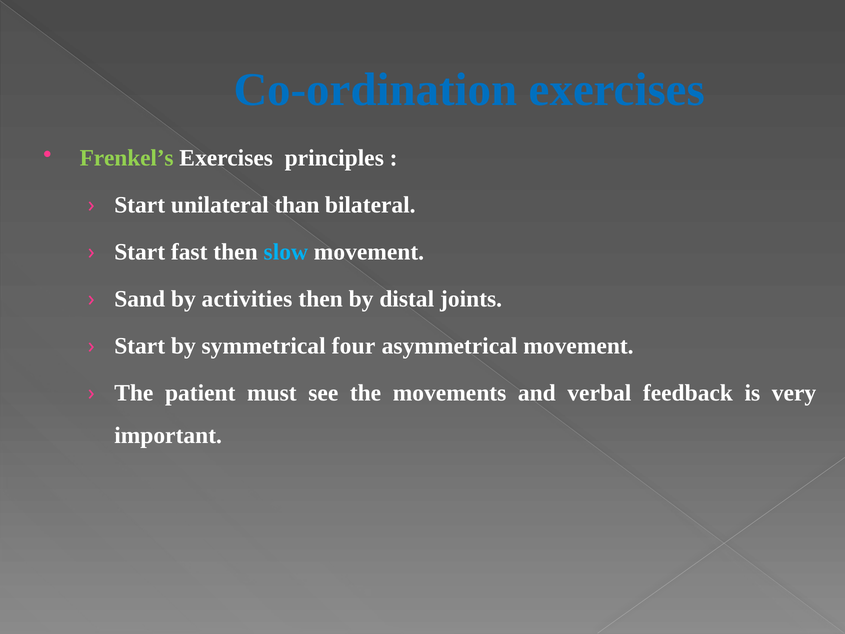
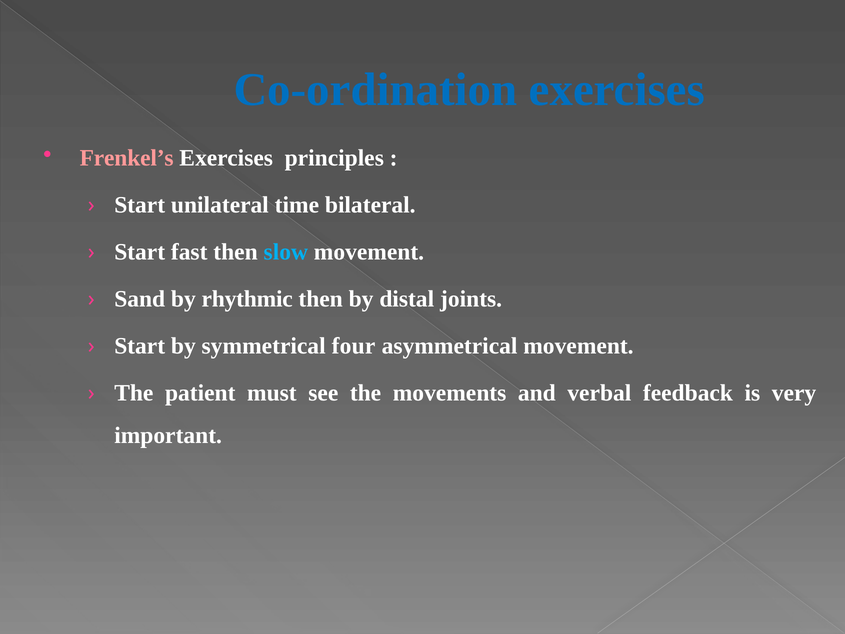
Frenkel’s colour: light green -> pink
than: than -> time
activities: activities -> rhythmic
